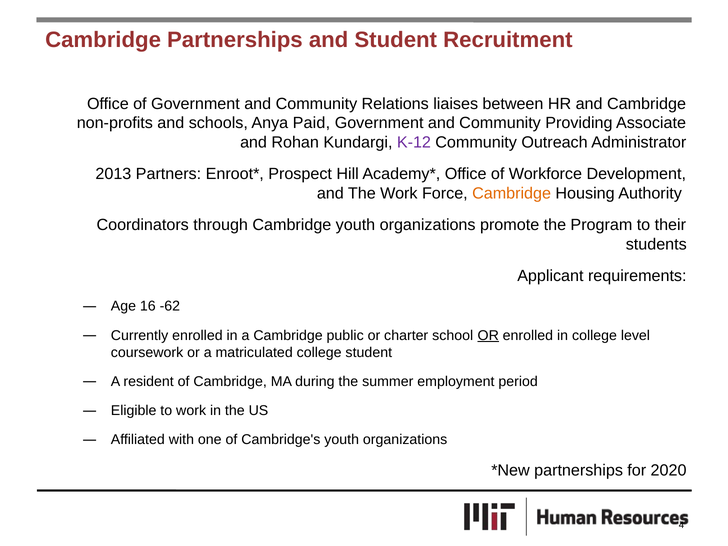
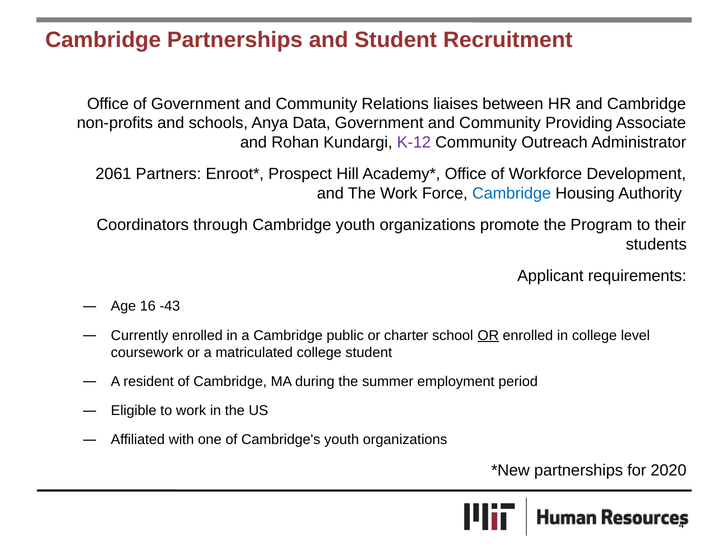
Paid: Paid -> Data
2013: 2013 -> 2061
Cambridge at (512, 193) colour: orange -> blue
-62: -62 -> -43
